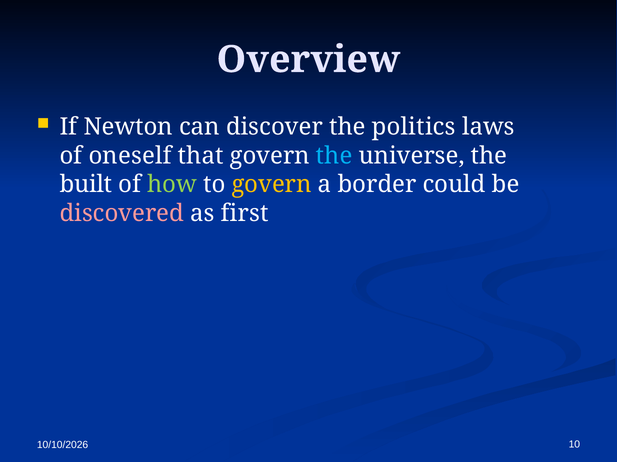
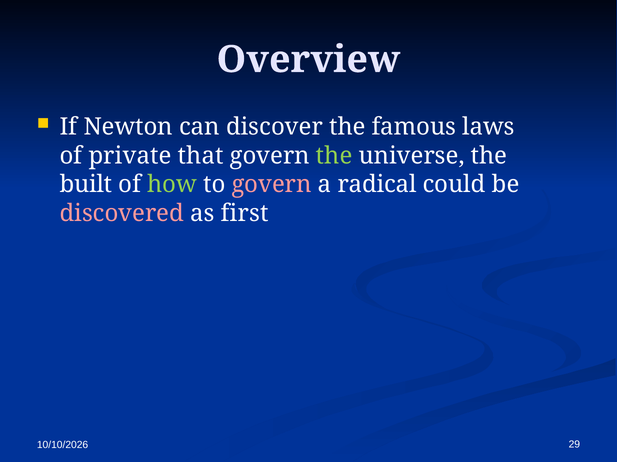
politics: politics -> famous
oneself: oneself -> private
the at (334, 156) colour: light blue -> light green
govern at (272, 185) colour: yellow -> pink
border: border -> radical
10: 10 -> 29
